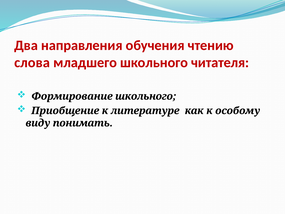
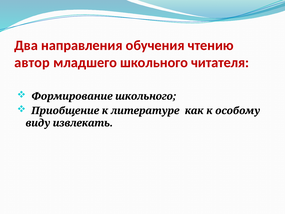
слова: слова -> автор
понимать: понимать -> извлекать
